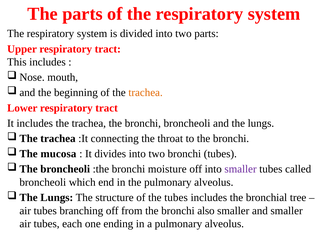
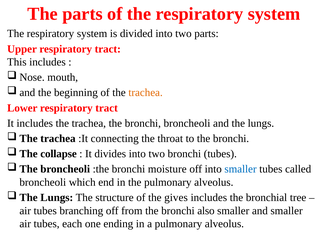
mucosa: mucosa -> collapse
smaller at (241, 169) colour: purple -> blue
the tubes: tubes -> gives
